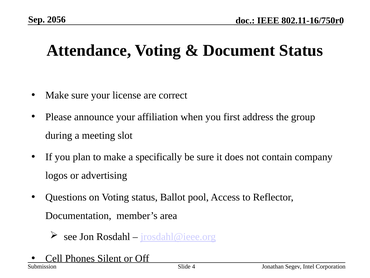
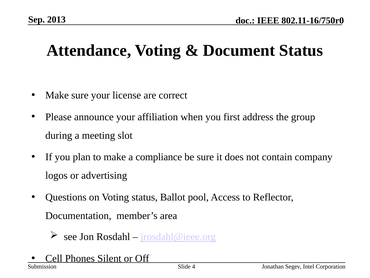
2056: 2056 -> 2013
specifically: specifically -> compliance
